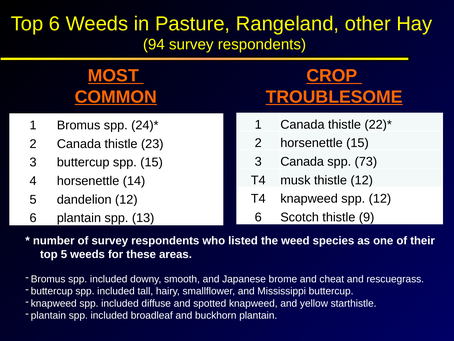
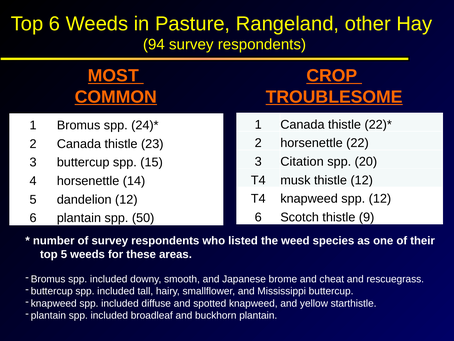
horsenettle 15: 15 -> 22
3 Canada: Canada -> Citation
73: 73 -> 20
13: 13 -> 50
